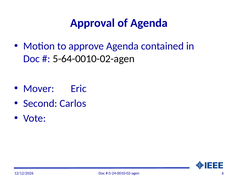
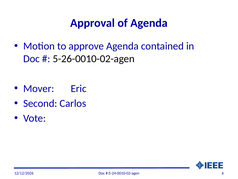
5-64-0010-02-agen: 5-64-0010-02-agen -> 5-26-0010-02-agen
